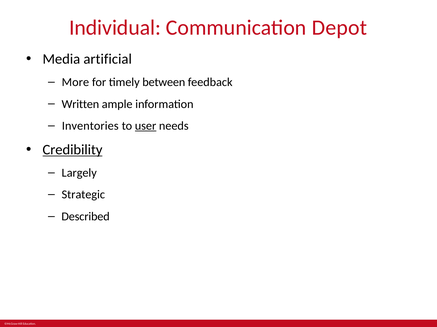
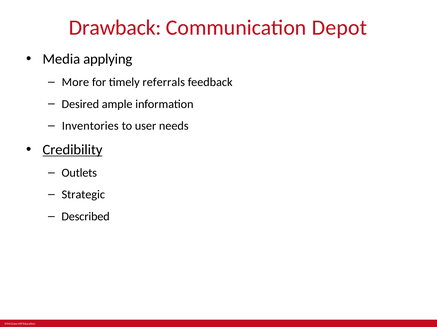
Individual: Individual -> Drawback
artificial: artificial -> applying
between: between -> referrals
Written: Written -> Desired
user underline: present -> none
Largely: Largely -> Outlets
